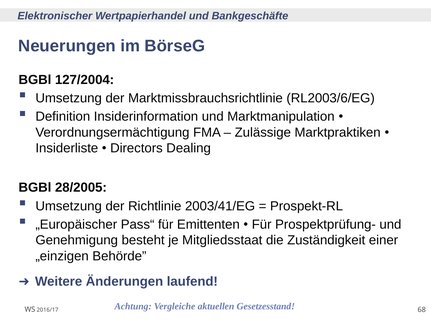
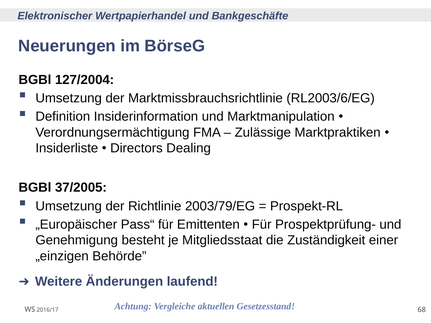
28/2005: 28/2005 -> 37/2005
2003/41/EG: 2003/41/EG -> 2003/79/EG
